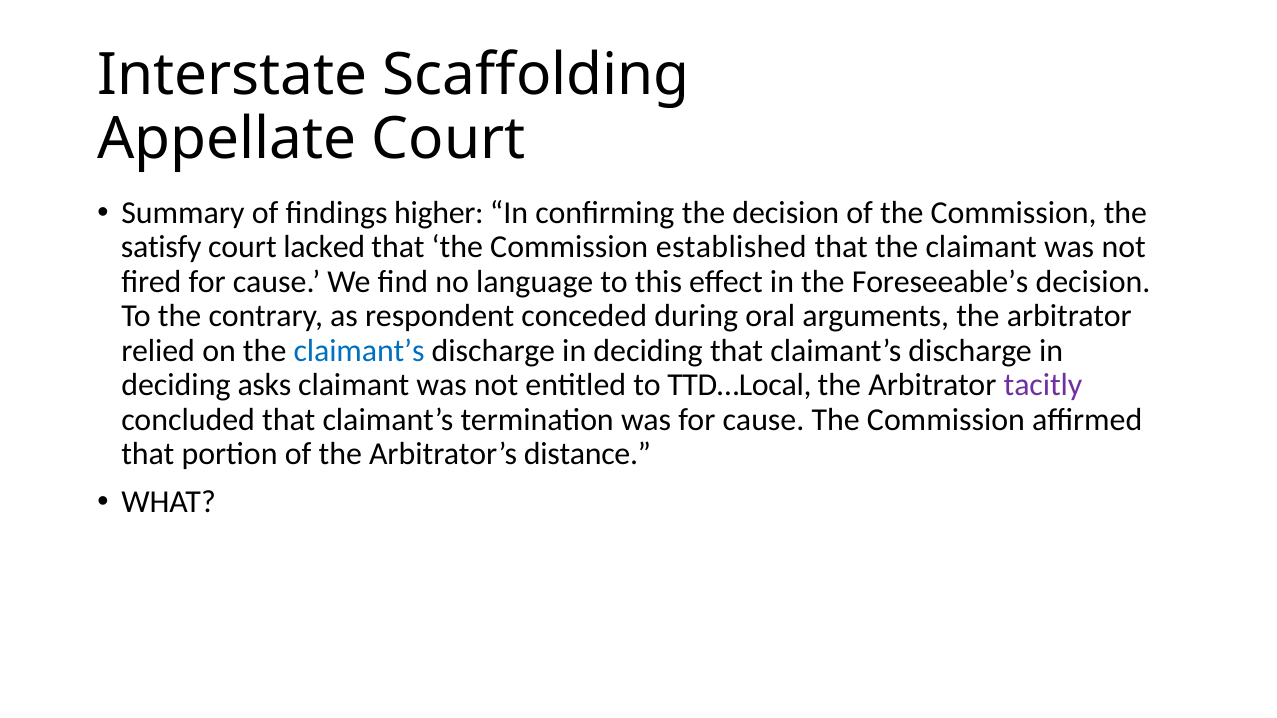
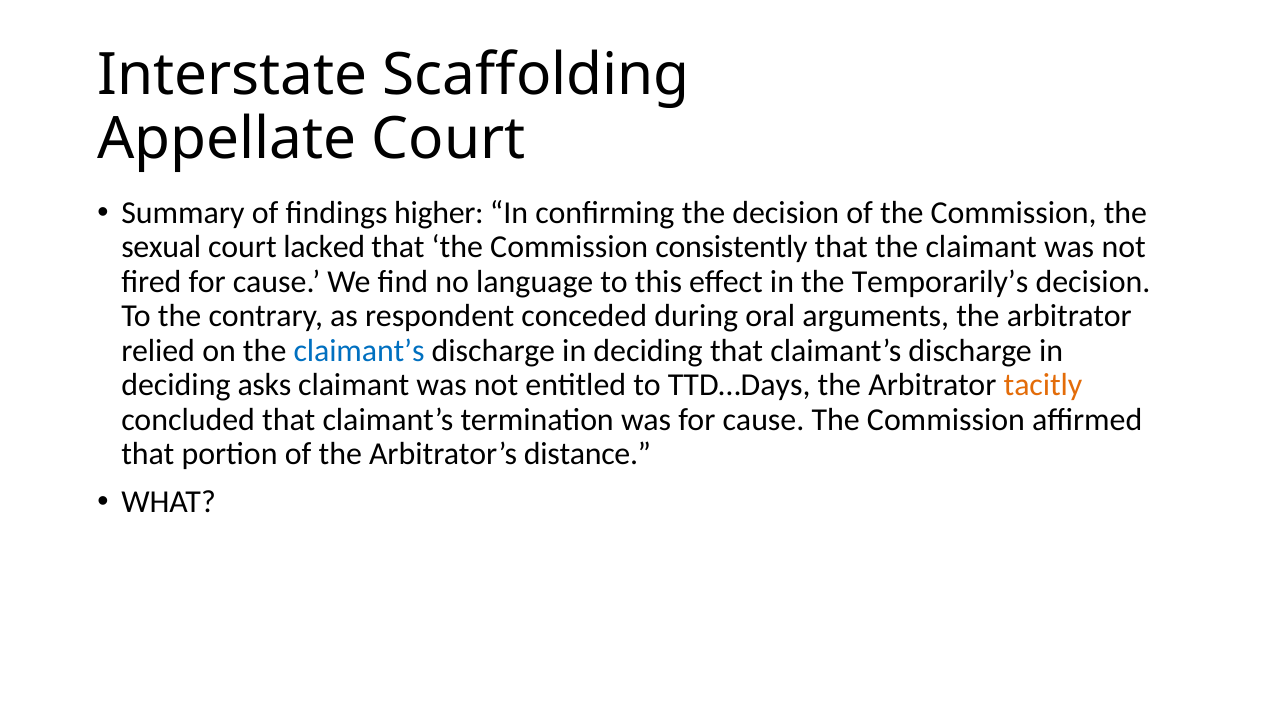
satisfy: satisfy -> sexual
established: established -> consistently
Foreseeable’s: Foreseeable’s -> Temporarily’s
TTD…Local: TTD…Local -> TTD…Days
tacitly colour: purple -> orange
